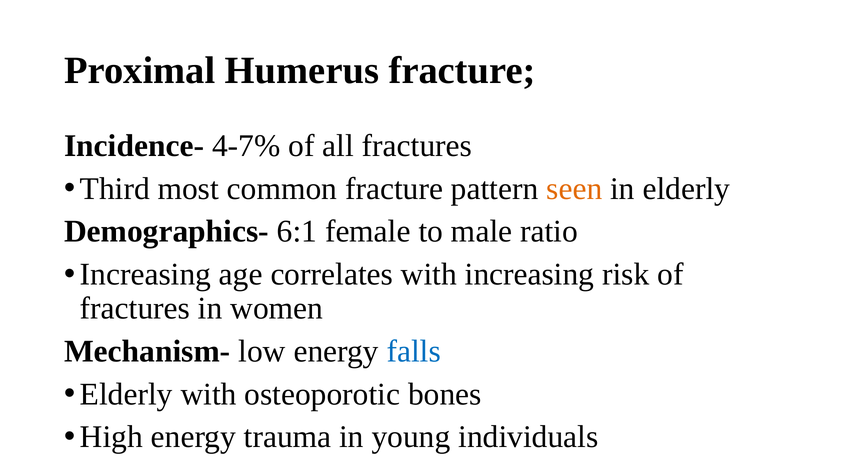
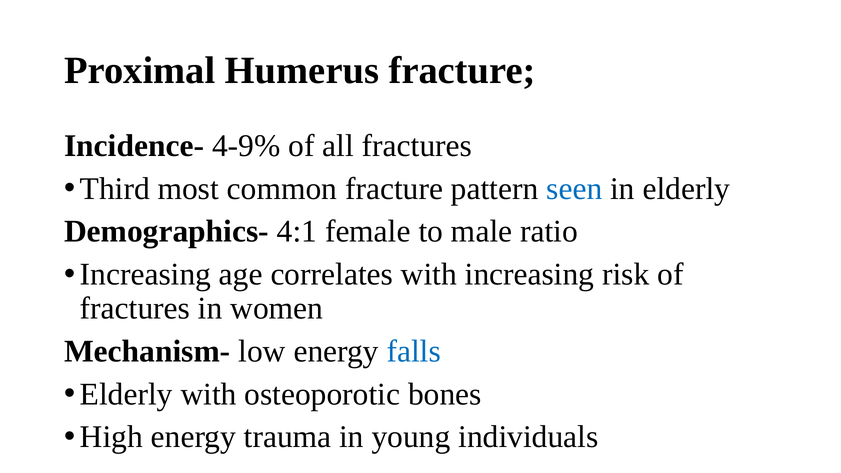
4-7%: 4-7% -> 4-9%
seen colour: orange -> blue
6:1: 6:1 -> 4:1
